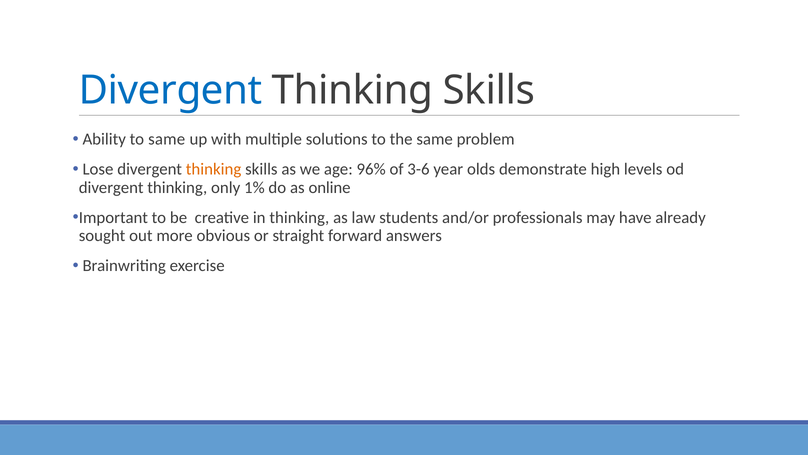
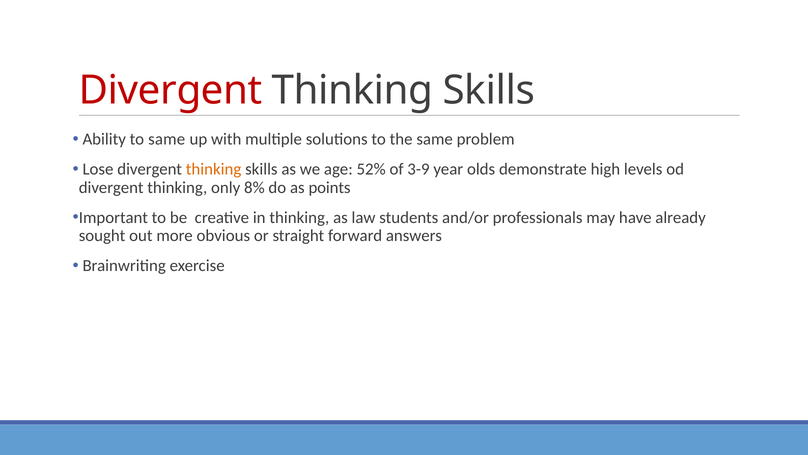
Divergent at (171, 91) colour: blue -> red
96%: 96% -> 52%
3-6: 3-6 -> 3-9
1%: 1% -> 8%
online: online -> points
